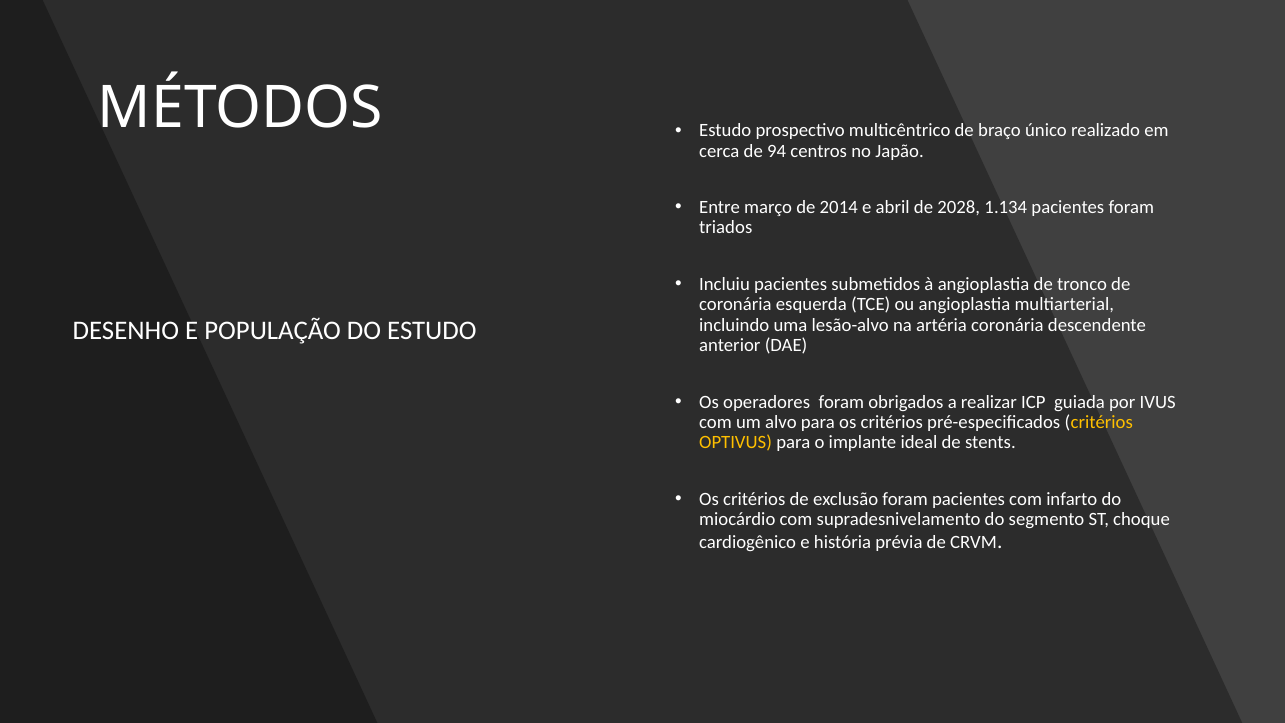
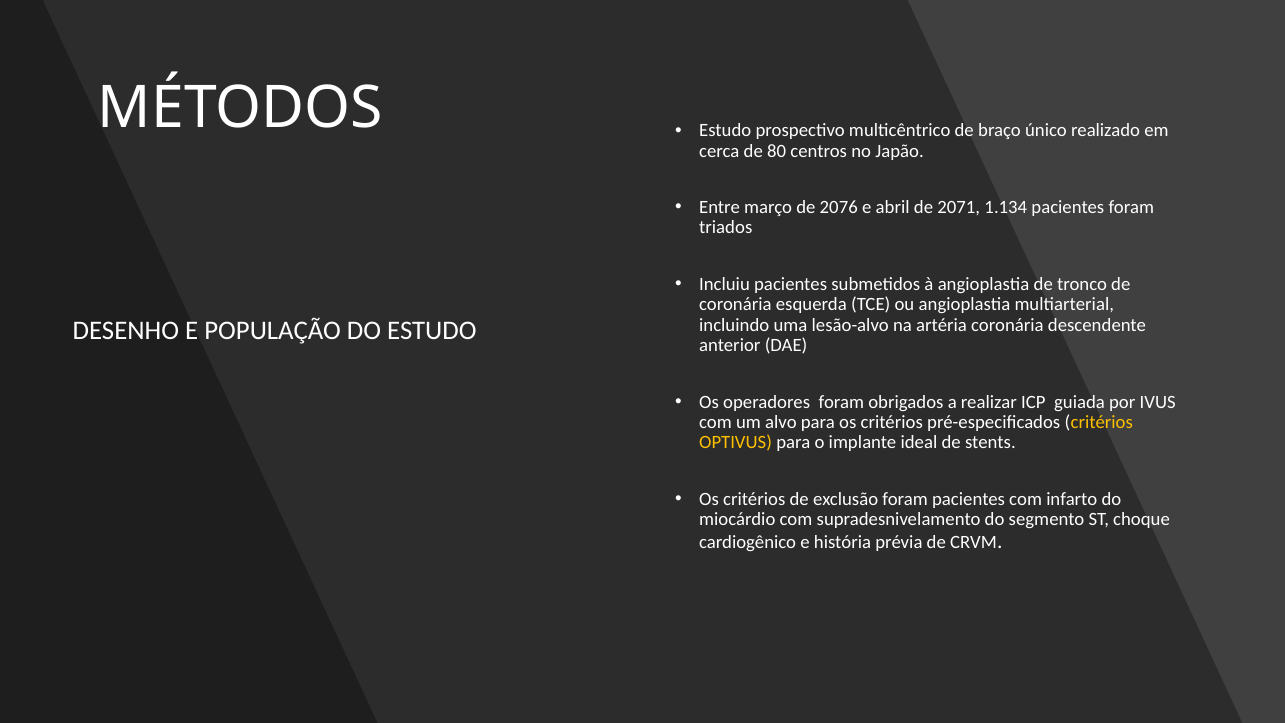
94: 94 -> 80
2014: 2014 -> 2076
2028: 2028 -> 2071
